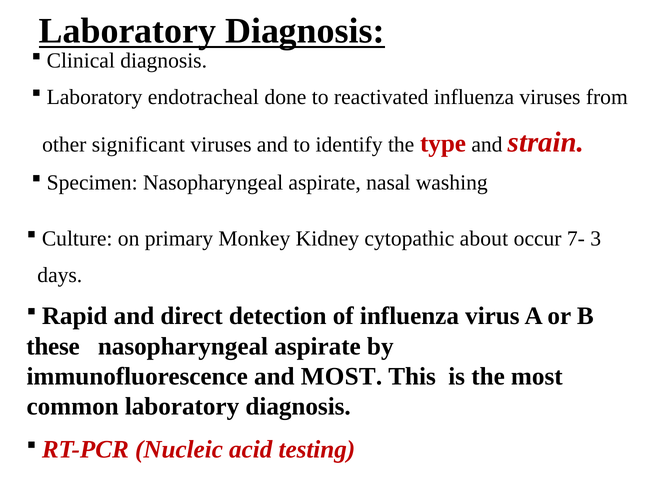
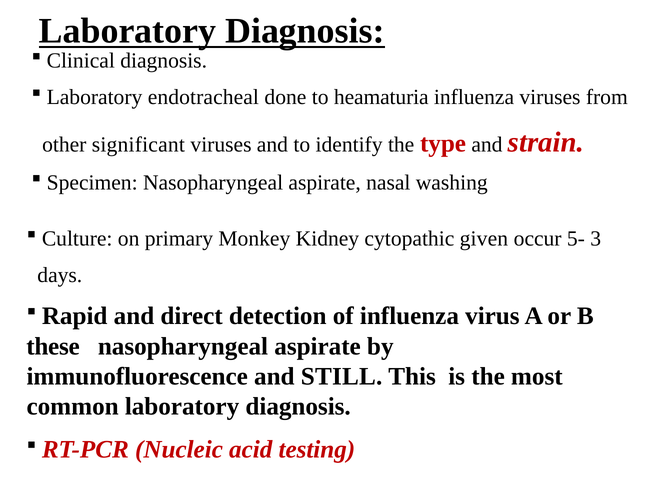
reactivated: reactivated -> heamaturia
about: about -> given
7-: 7- -> 5-
and MOST: MOST -> STILL
